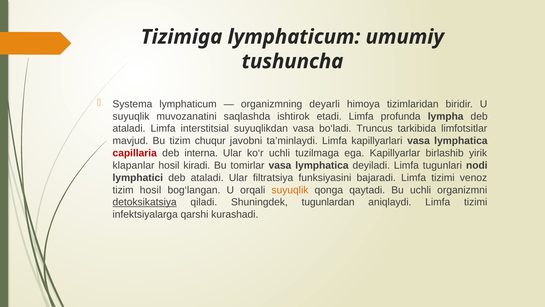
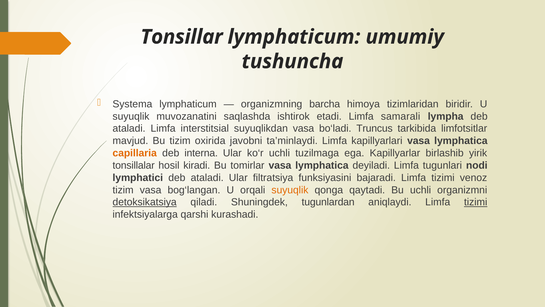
Tizimiga: Tizimiga -> Tonsillar
deyarli: deyarli -> barcha
profunda: profunda -> samarali
chuqur: chuqur -> oxirida
capillaria colour: red -> orange
klapanlar: klapanlar -> tonsillalar
tizim hosil: hosil -> vasa
tizimi at (476, 202) underline: none -> present
